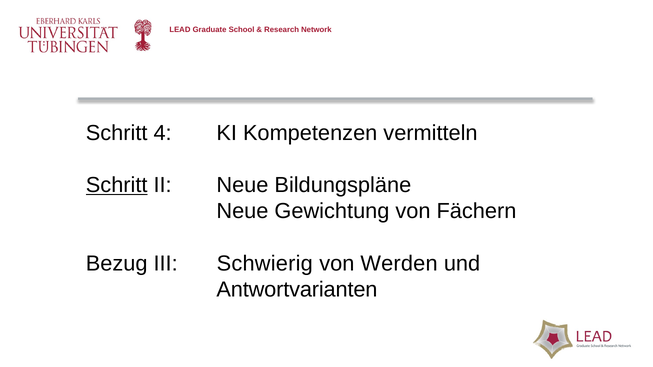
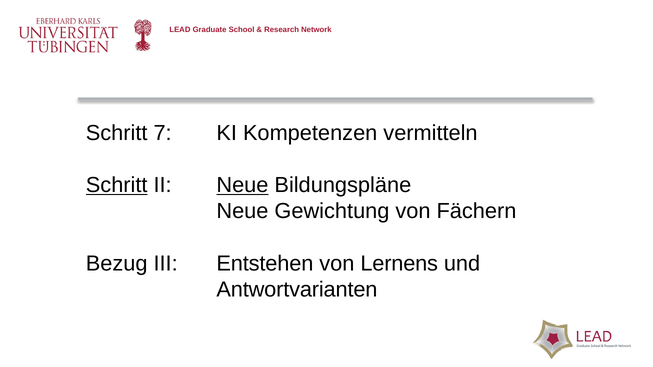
4: 4 -> 7
Neue at (242, 185) underline: none -> present
Schwierig: Schwierig -> Entstehen
Werden: Werden -> Lernens
